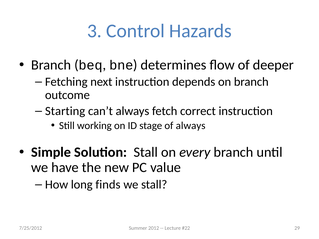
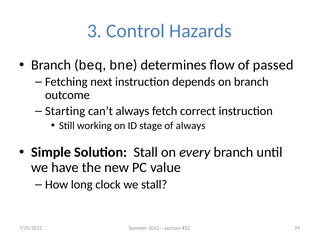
deeper: deeper -> passed
finds: finds -> clock
